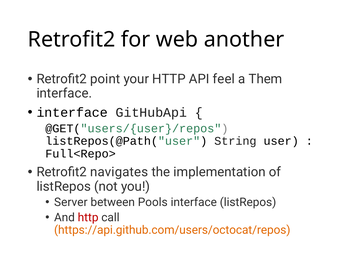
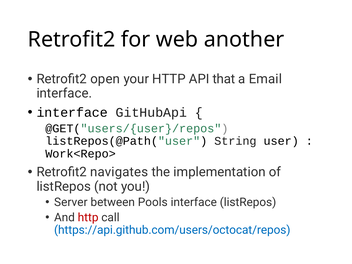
point: point -> open
feel: feel -> that
Them: Them -> Email
Full<Repo>: Full<Repo> -> Work<Repo>
https://api.github.com/users/octocat/repos colour: orange -> blue
